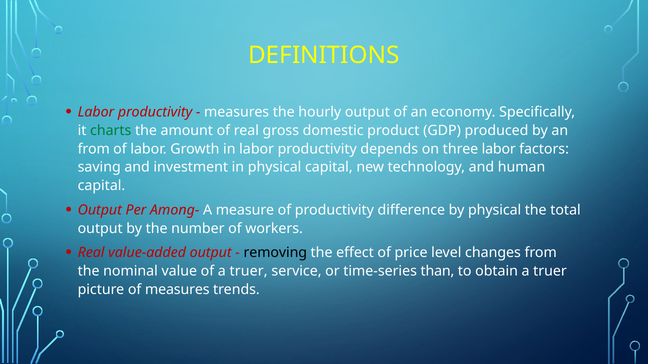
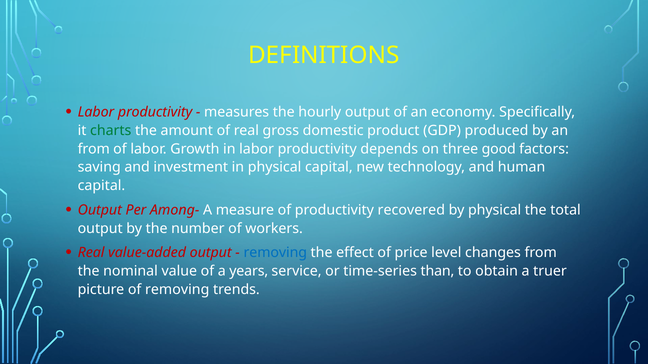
three labor: labor -> good
difference: difference -> recovered
removing at (275, 253) colour: black -> blue
of a truer: truer -> years
of measures: measures -> removing
